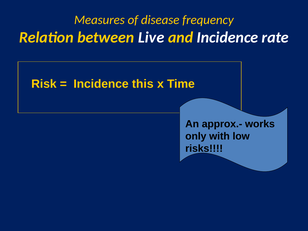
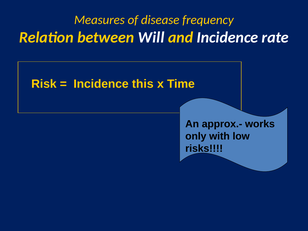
Live: Live -> Will
